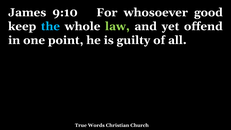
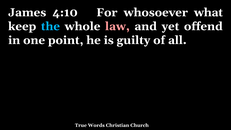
9:10: 9:10 -> 4:10
good: good -> what
law colour: light green -> pink
